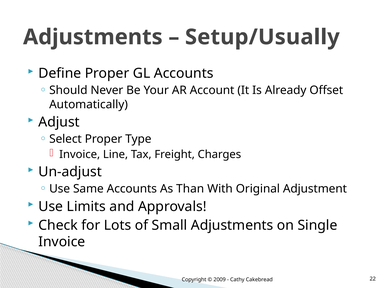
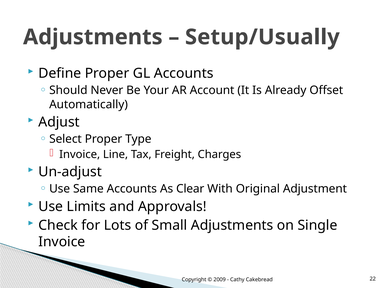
Than: Than -> Clear
